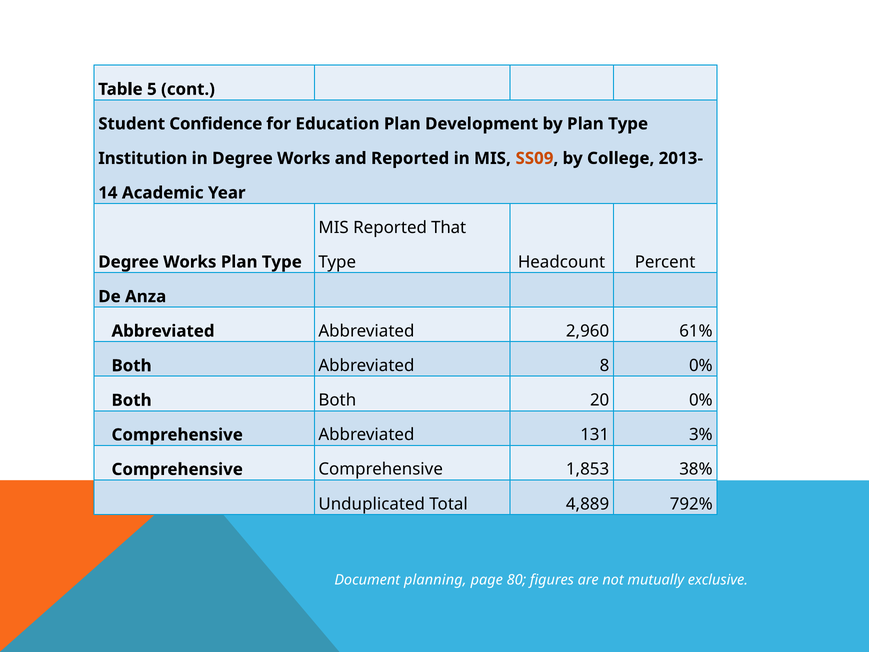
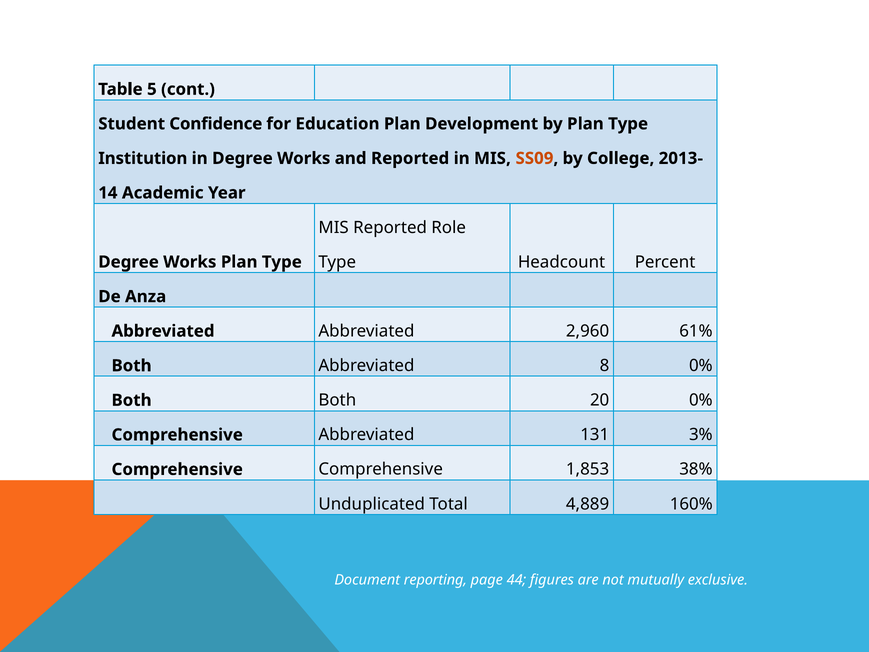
That: That -> Role
792%: 792% -> 160%
planning: planning -> reporting
80: 80 -> 44
